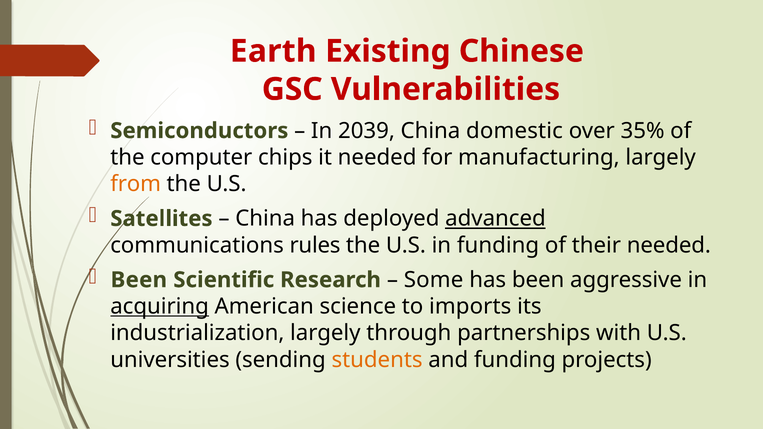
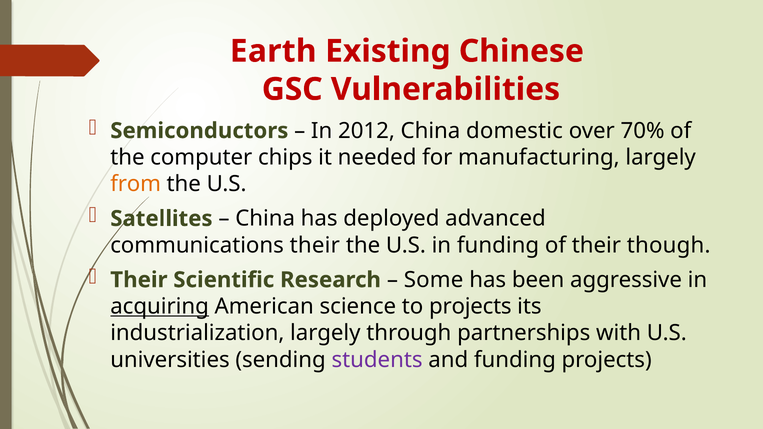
2039: 2039 -> 2012
35%: 35% -> 70%
advanced underline: present -> none
communications rules: rules -> their
their needed: needed -> though
Been at (139, 280): Been -> Their
to imports: imports -> projects
students colour: orange -> purple
